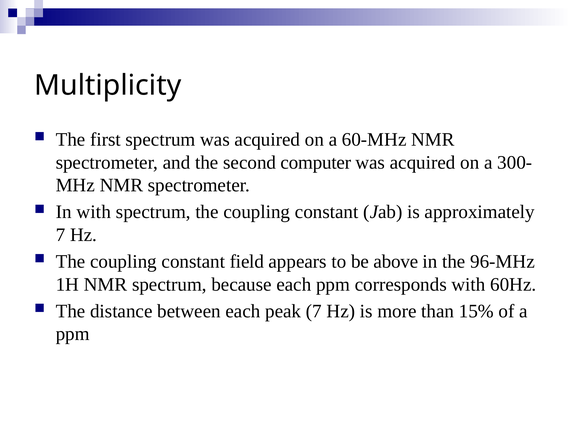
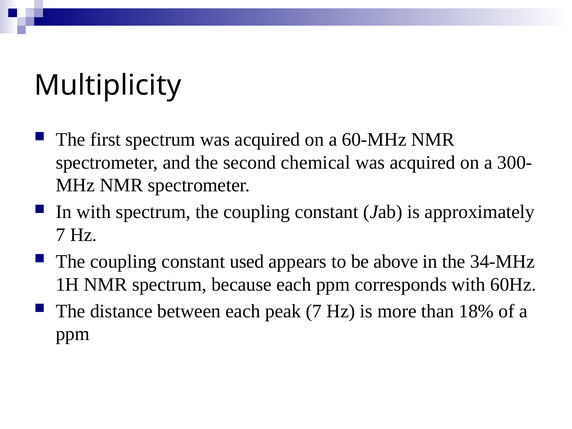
computer: computer -> chemical
field: field -> used
96-MHz: 96-MHz -> 34-MHz
15%: 15% -> 18%
